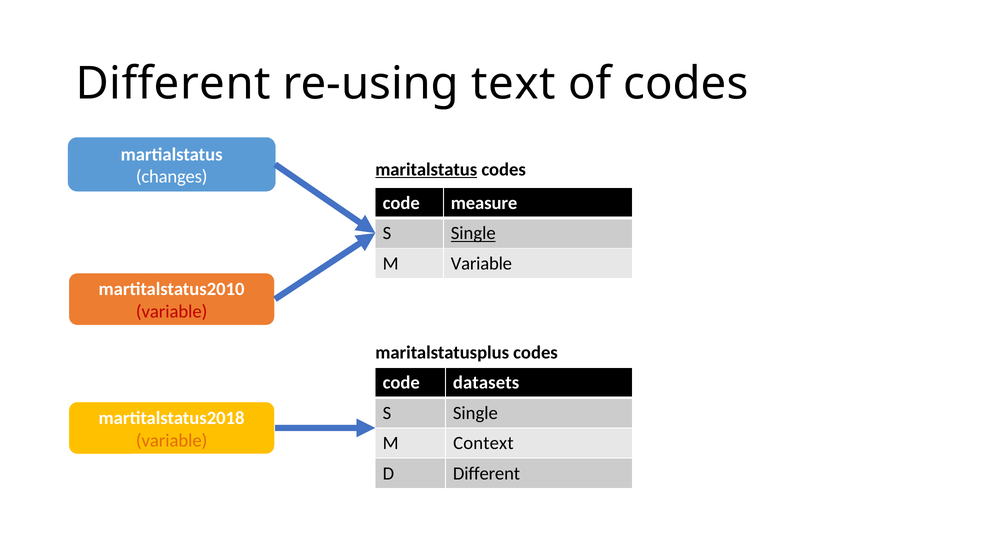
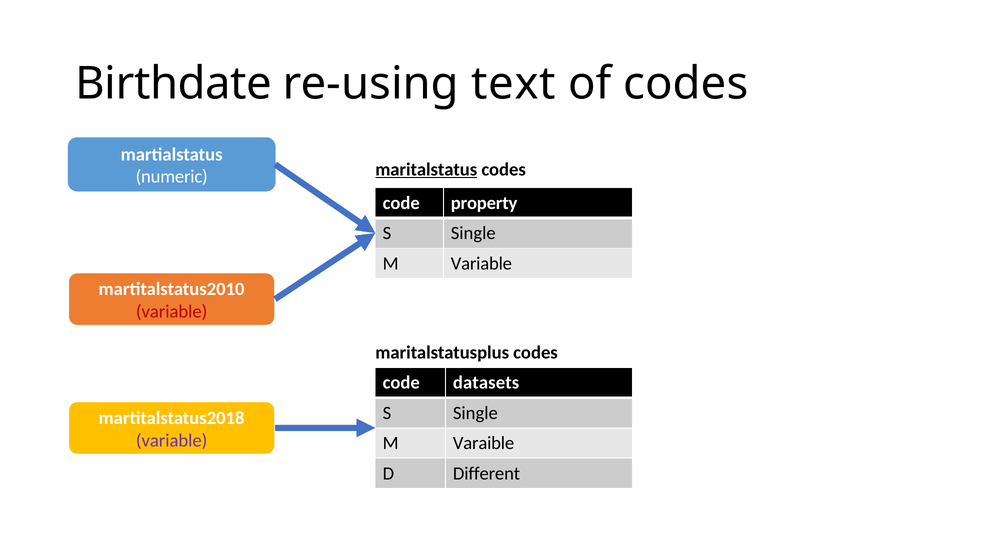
Different at (173, 83): Different -> Birthdate
changes: changes -> numeric
measure: measure -> property
Single at (473, 233) underline: present -> none
variable at (172, 440) colour: orange -> purple
Context: Context -> Varaible
